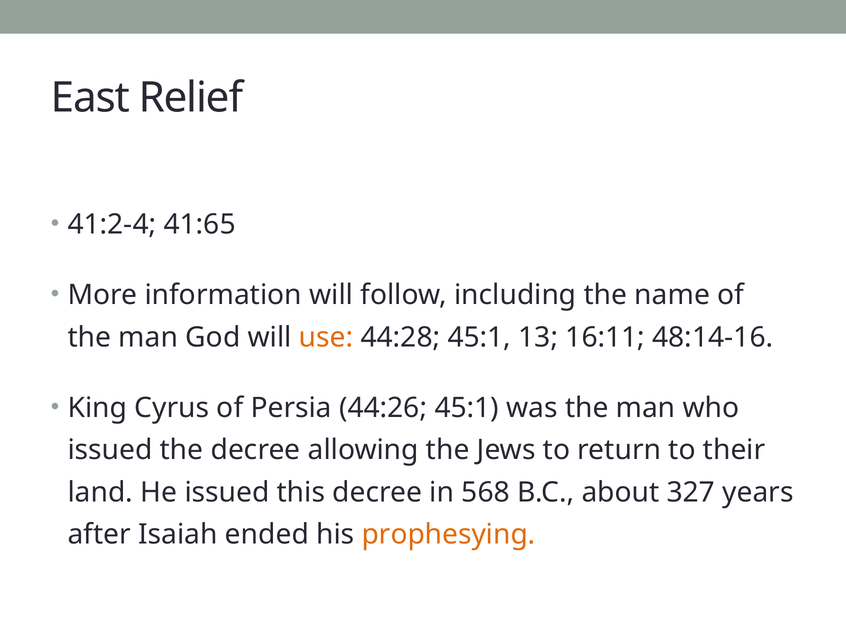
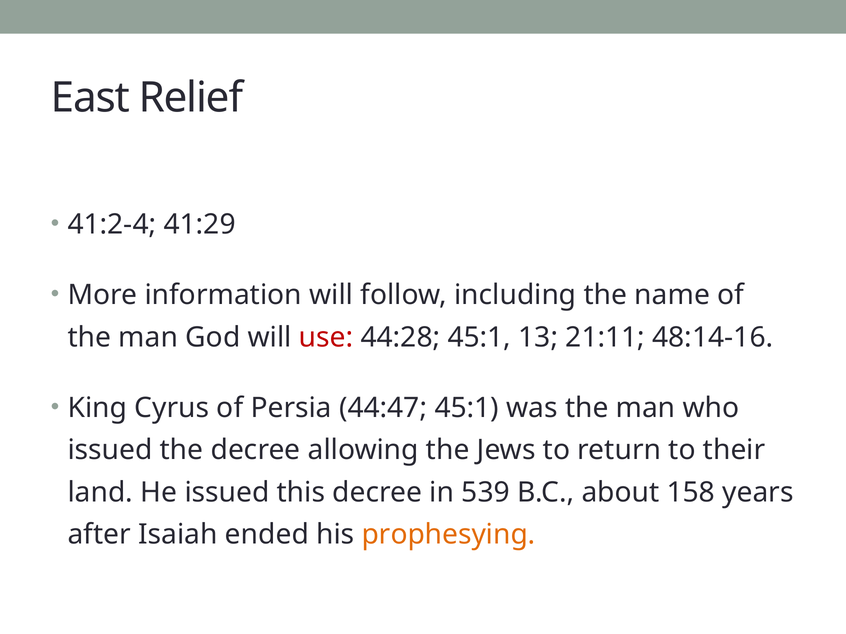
41:65: 41:65 -> 41:29
use colour: orange -> red
16:11: 16:11 -> 21:11
44:26: 44:26 -> 44:47
568: 568 -> 539
327: 327 -> 158
